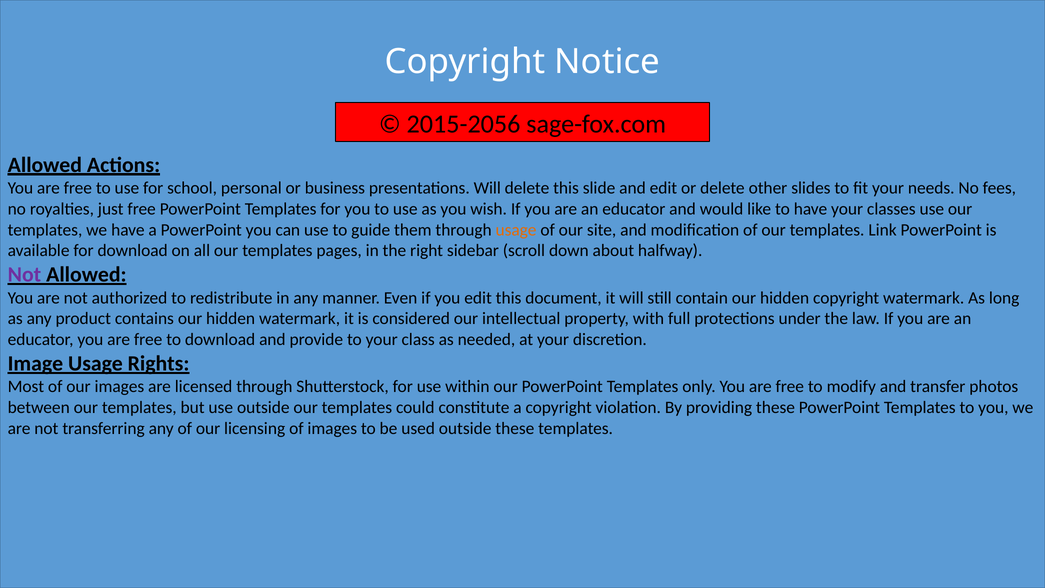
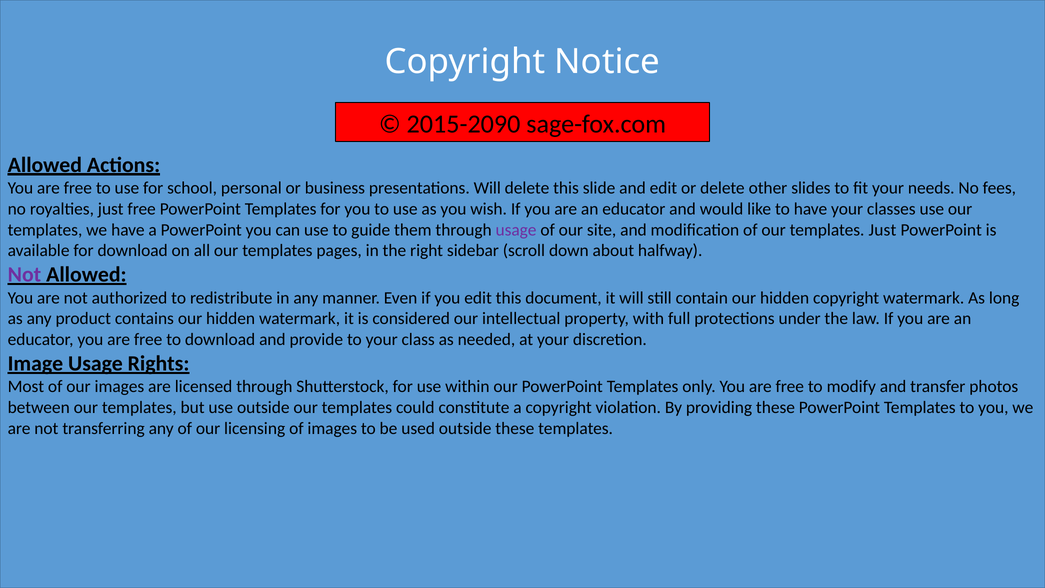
2015-2056: 2015-2056 -> 2015-2090
usage at (516, 230) colour: orange -> purple
templates Link: Link -> Just
